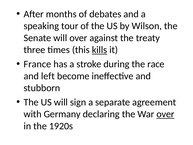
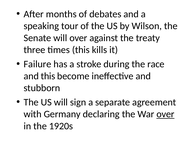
kills underline: present -> none
France: France -> Failure
and left: left -> this
